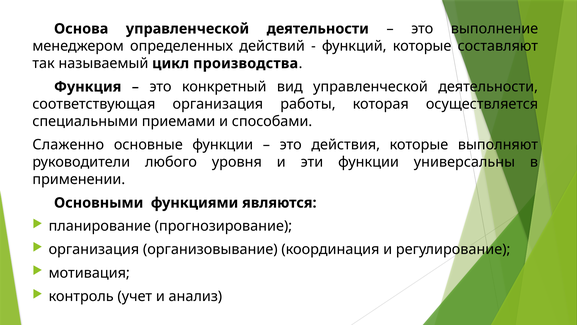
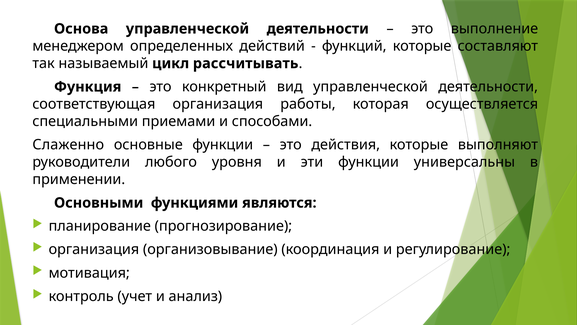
производства: производства -> рассчитывать
